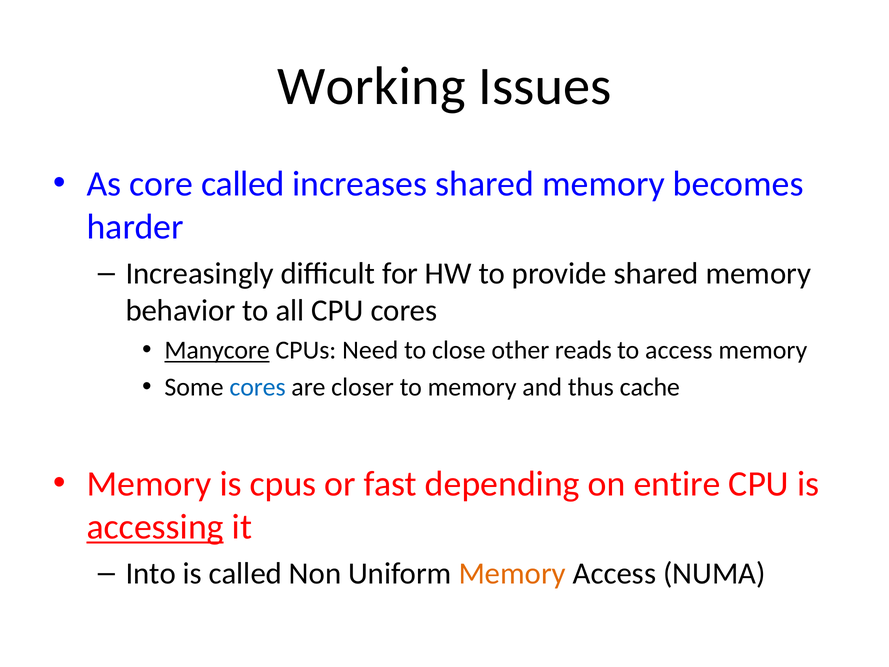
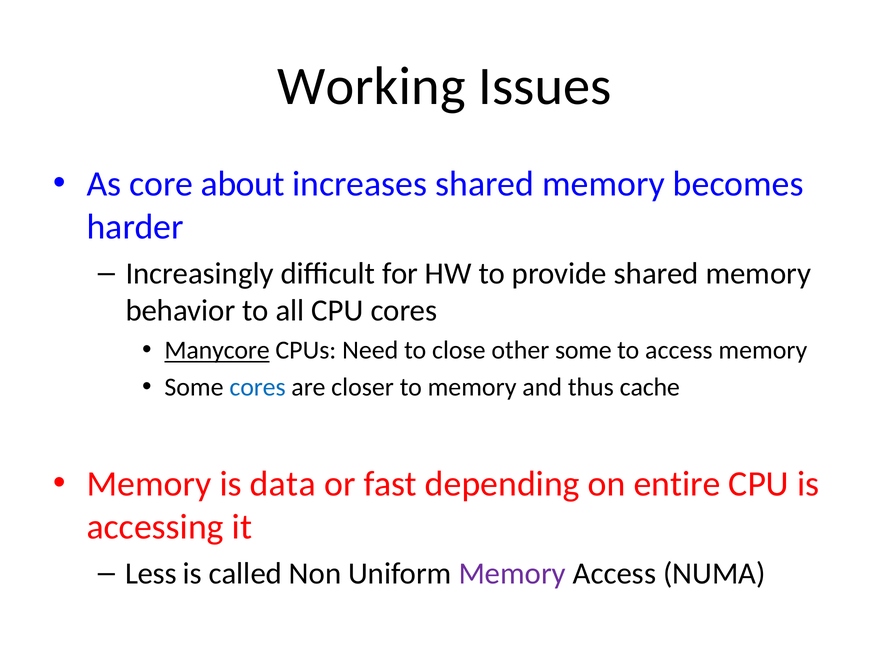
core called: called -> about
other reads: reads -> some
is cpus: cpus -> data
accessing underline: present -> none
Into: Into -> Less
Memory at (512, 573) colour: orange -> purple
